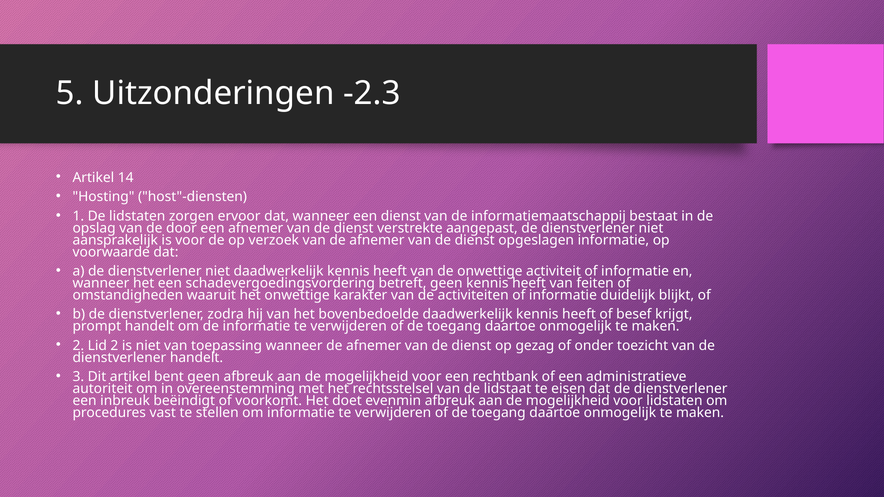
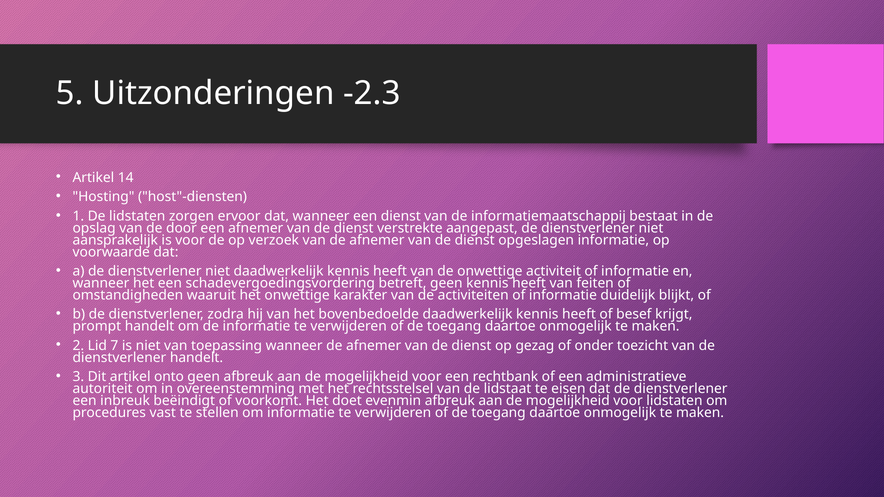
Lid 2: 2 -> 7
bent: bent -> onto
